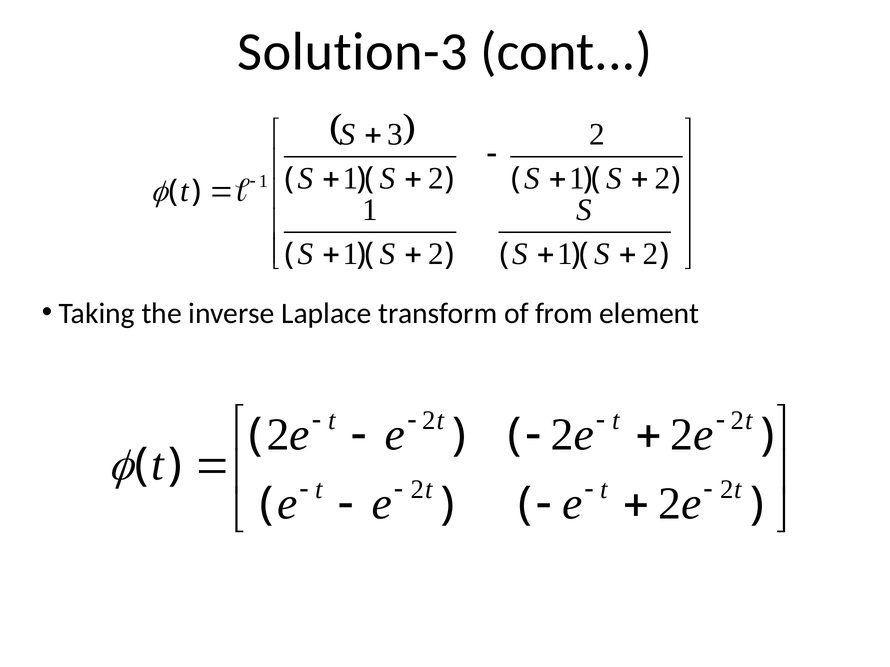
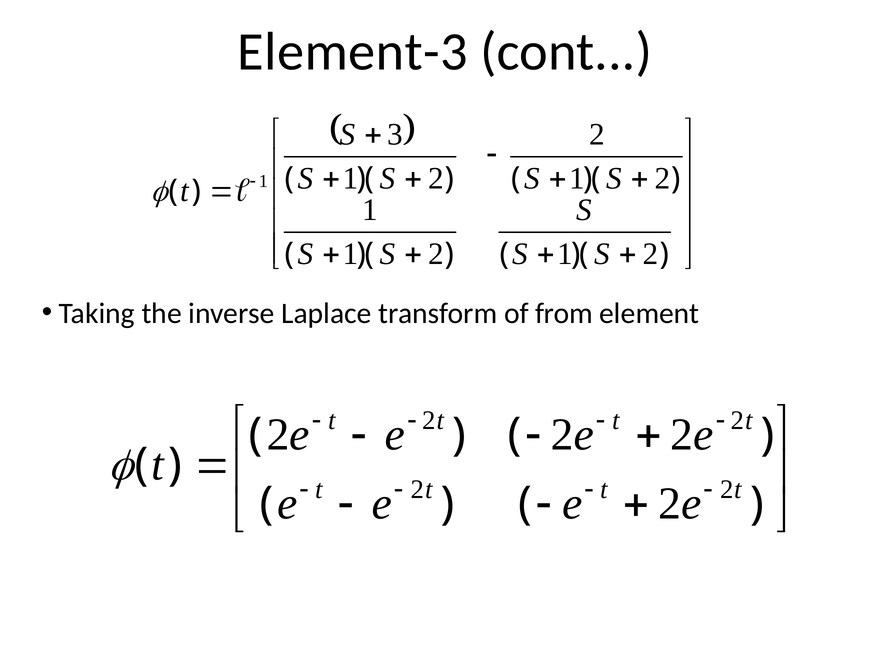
Solution-3: Solution-3 -> Element-3
